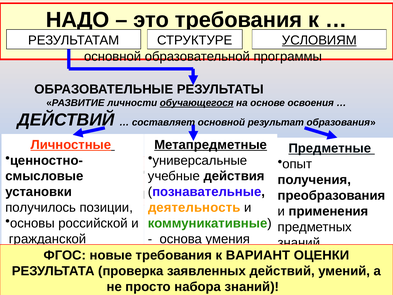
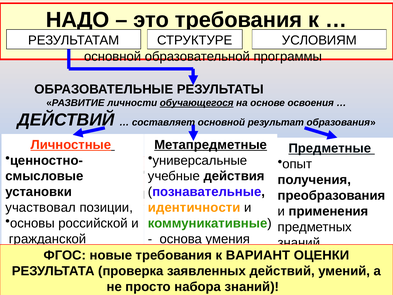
УСЛОВИЯМ underline: present -> none
получилось: получилось -> участвовал
деятельность at (194, 207): деятельность -> идентичности
